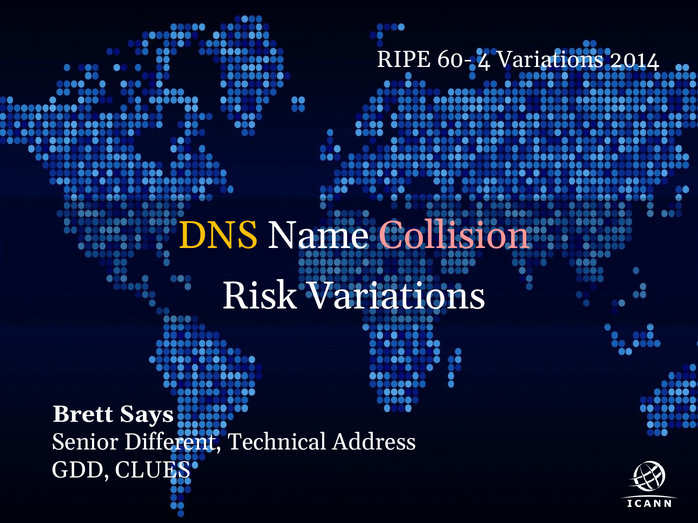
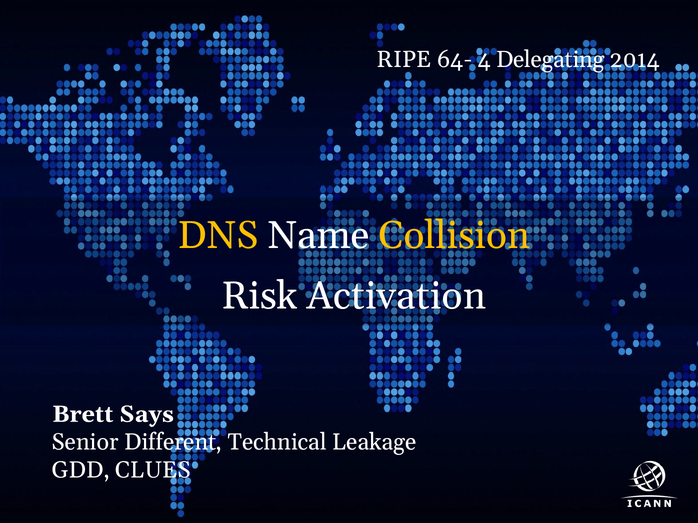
60-: 60- -> 64-
4 Variations: Variations -> Delegating
Collision colour: pink -> yellow
Risk Variations: Variations -> Activation
Address: Address -> Leakage
